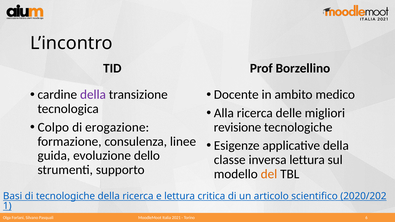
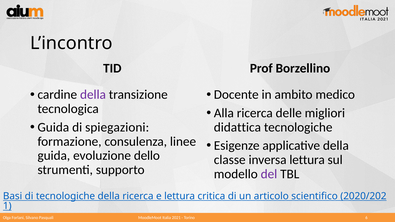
Colpo at (53, 127): Colpo -> Guida
erogazione: erogazione -> spiegazioni
revisione: revisione -> didattica
del colour: orange -> purple
